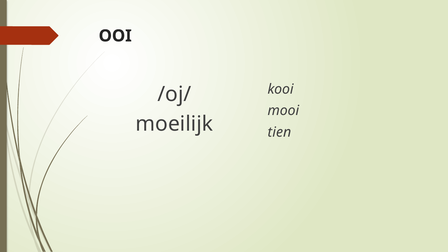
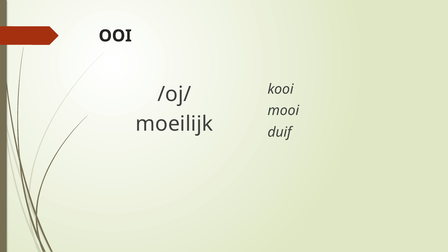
tien: tien -> duif
